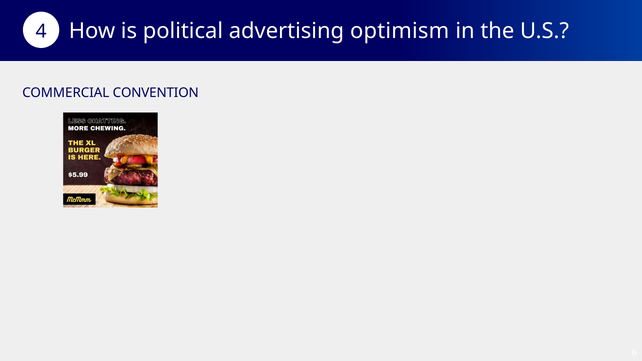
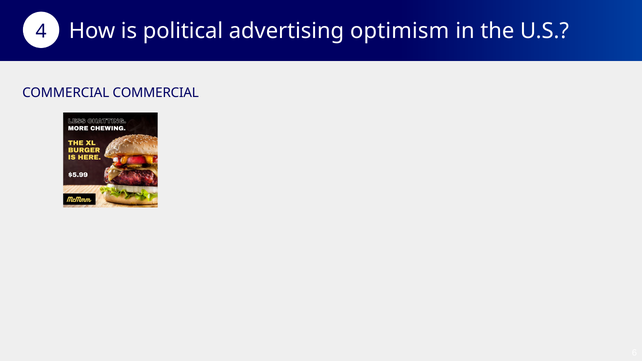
COMMERCIAL CONVENTION: CONVENTION -> COMMERCIAL
